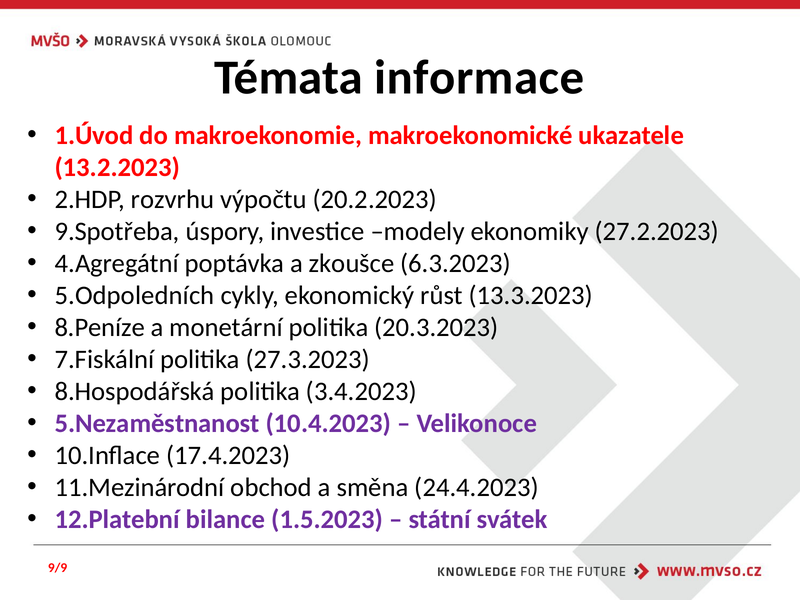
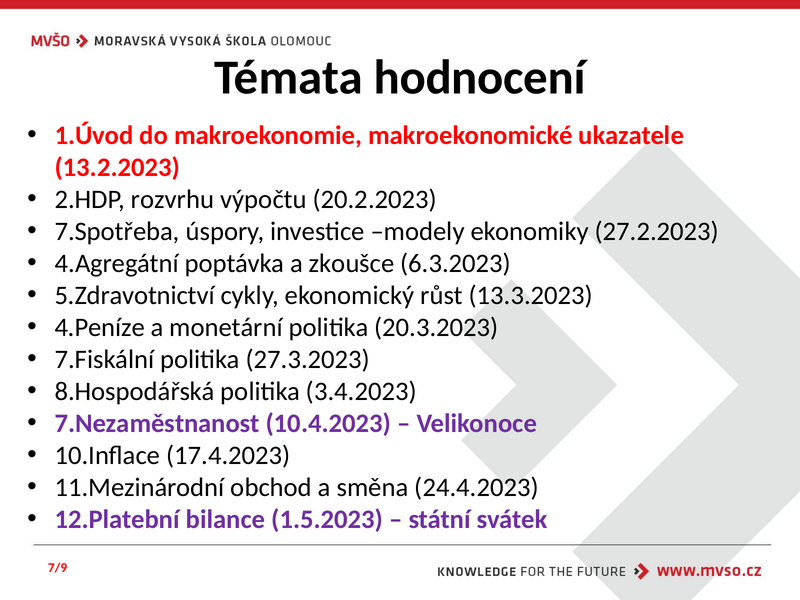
informace: informace -> hodnocení
9.Spotřeba: 9.Spotřeba -> 7.Spotřeba
5.Odpoledních: 5.Odpoledních -> 5.Zdravotnictví
8.Peníze: 8.Peníze -> 4.Peníze
5.Nezaměstnanost: 5.Nezaměstnanost -> 7.Nezaměstnanost
9/9: 9/9 -> 7/9
